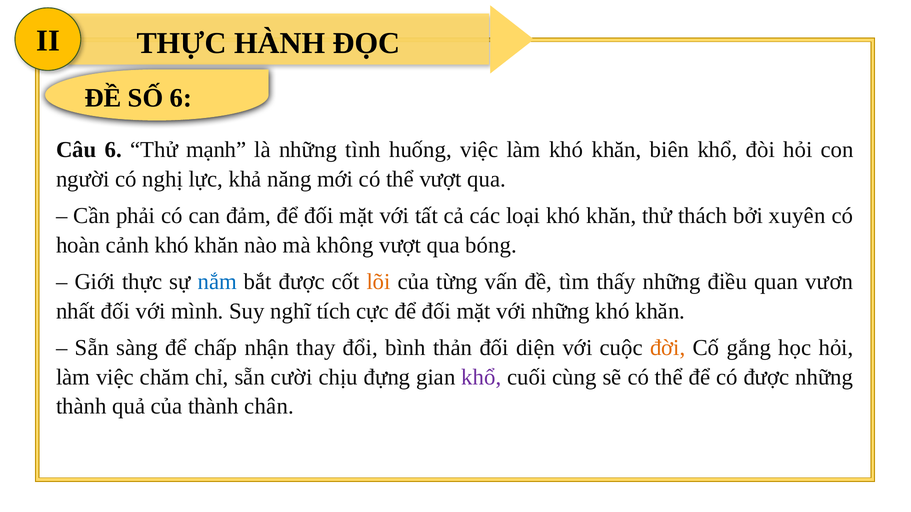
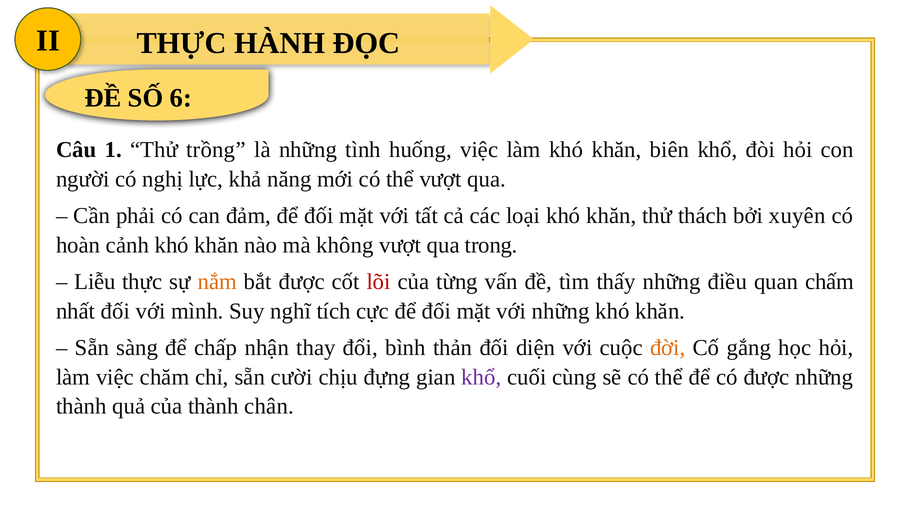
Câu 6: 6 -> 1
mạnh: mạnh -> trồng
bóng: bóng -> trong
Giới: Giới -> Liễu
nắm colour: blue -> orange
lõi colour: orange -> red
vươn: vươn -> chấm
